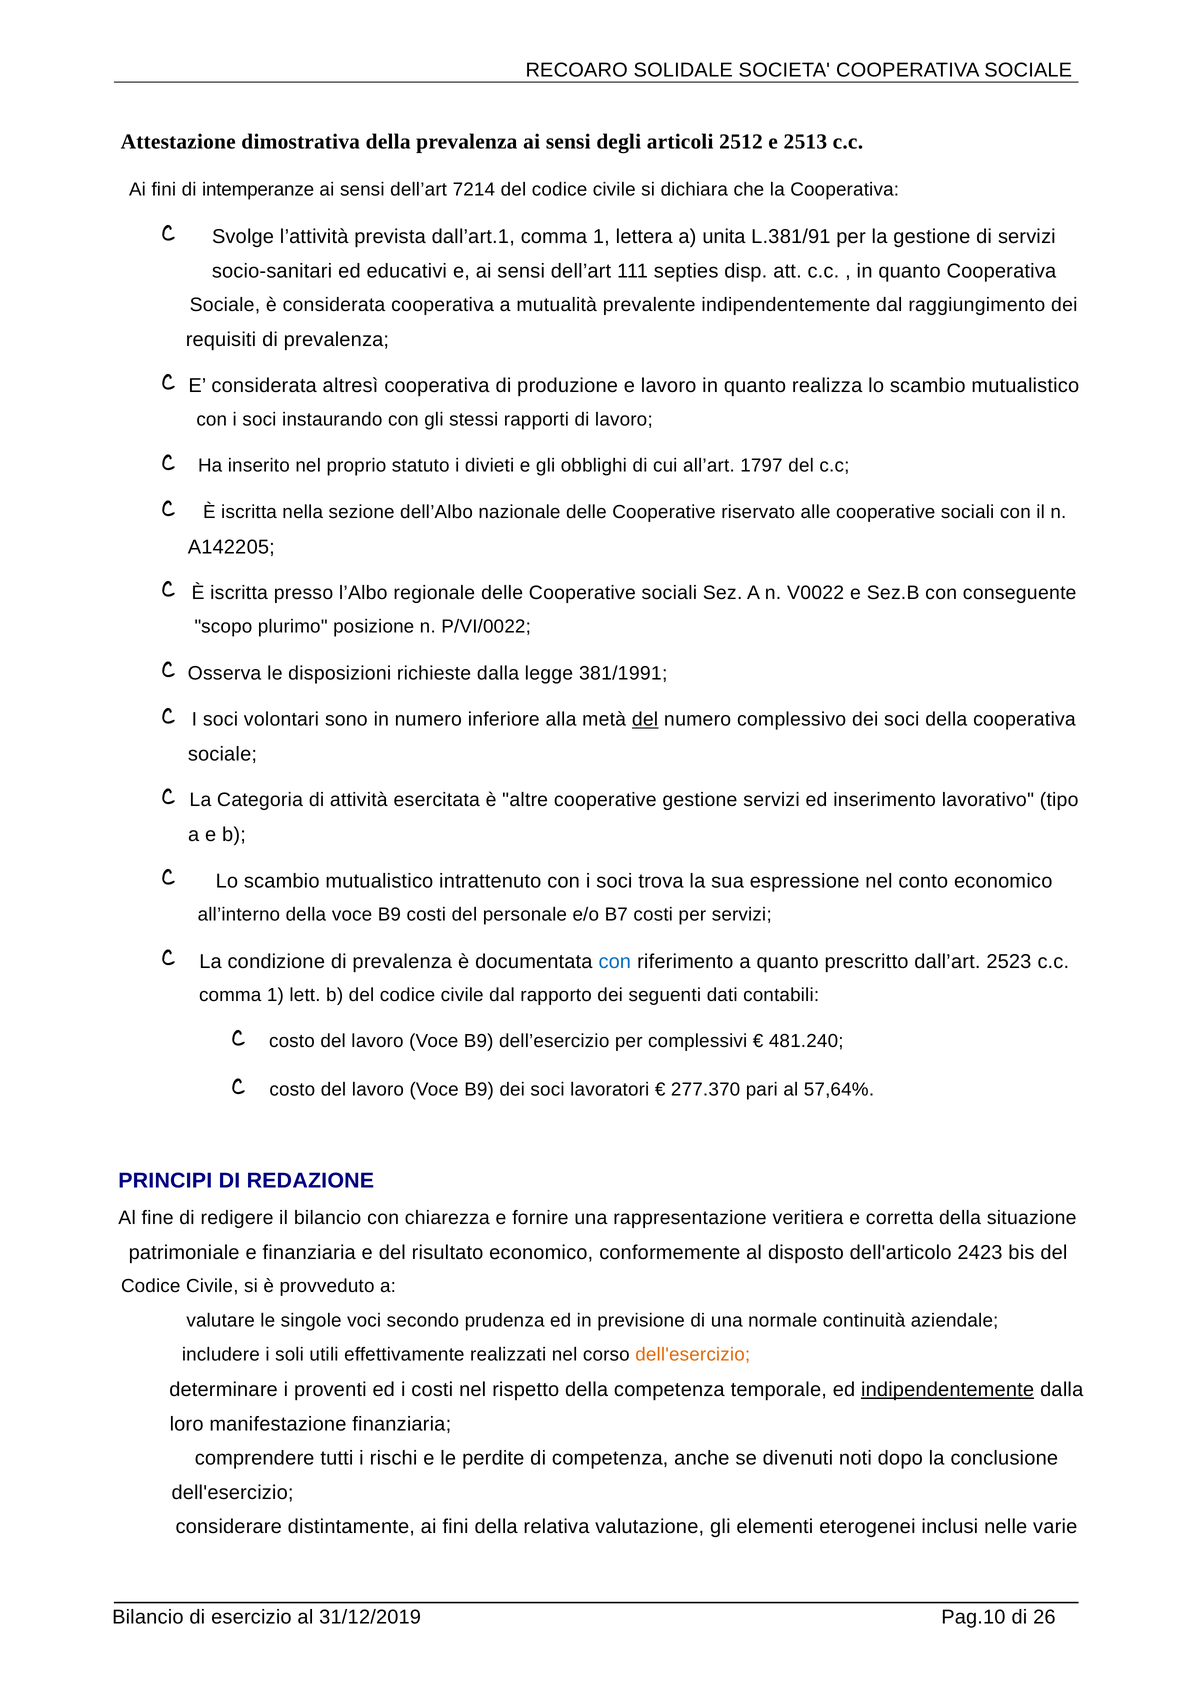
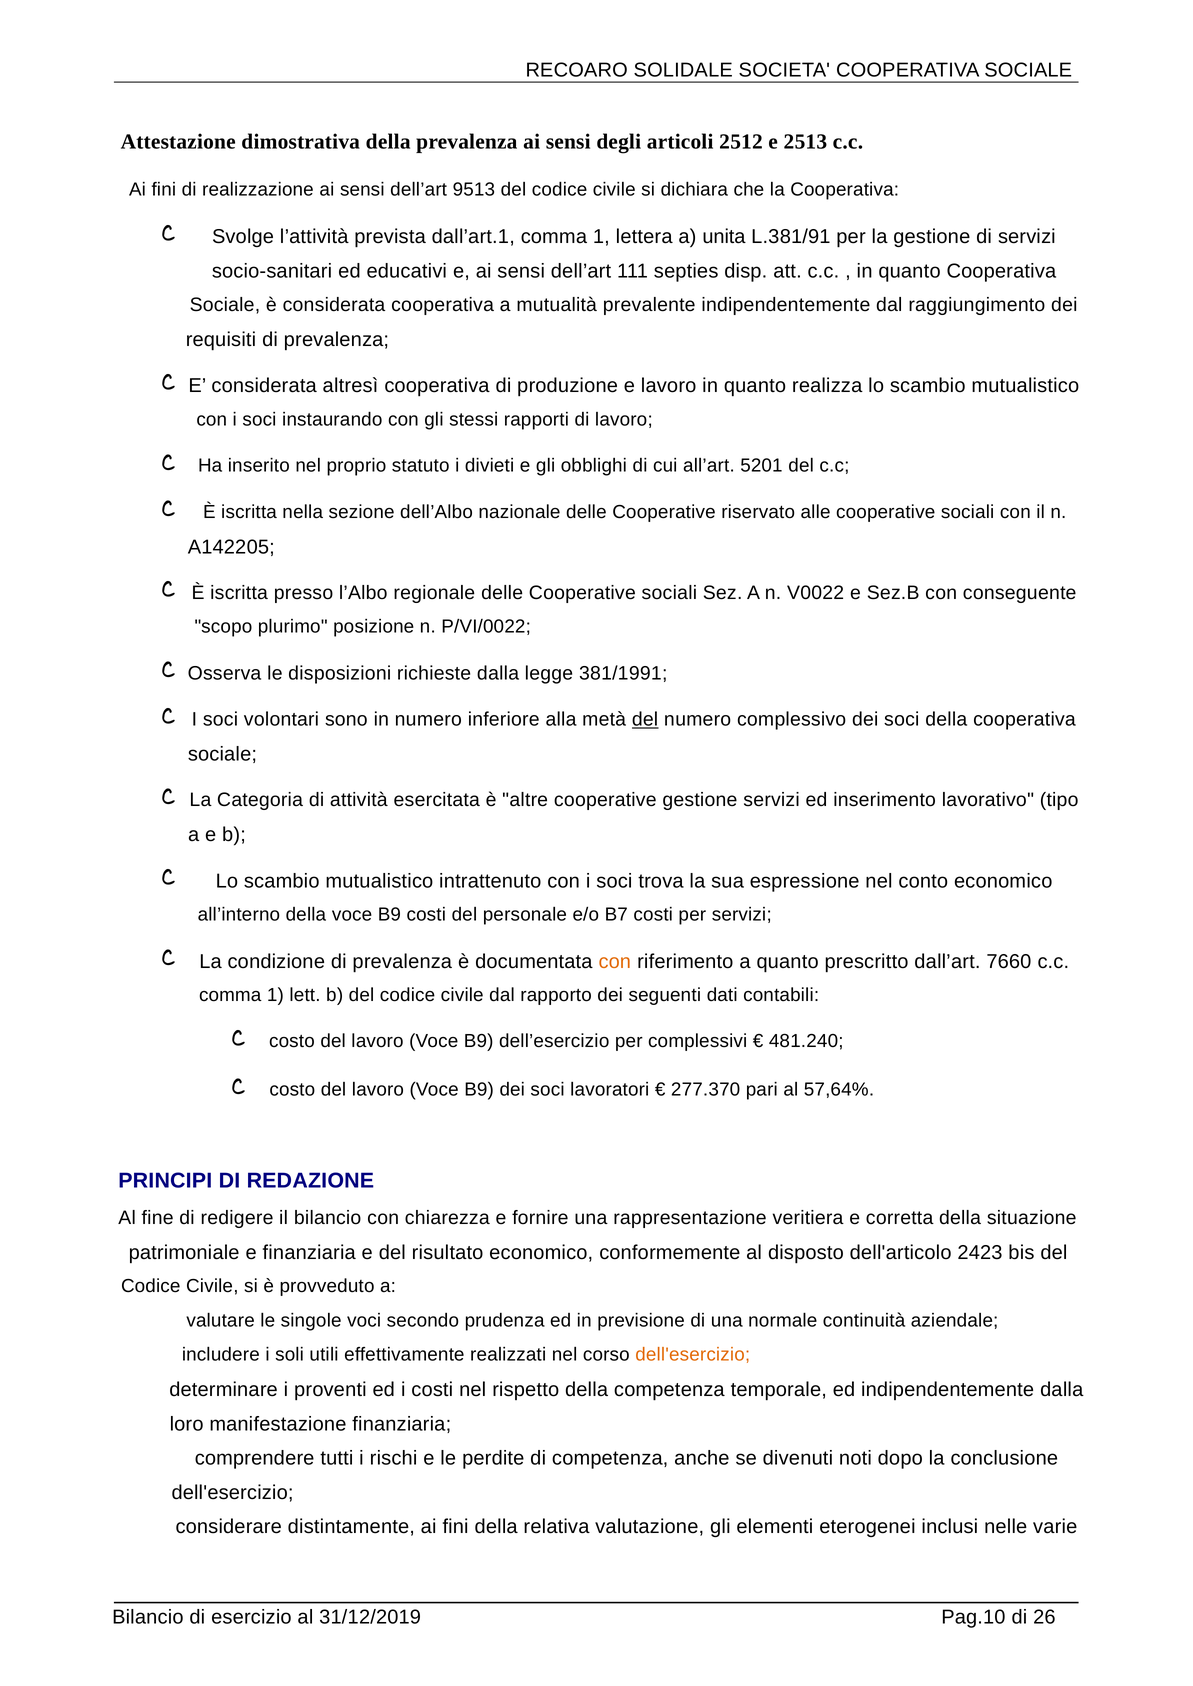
intemperanze: intemperanze -> realizzazione
7214: 7214 -> 9513
1797: 1797 -> 5201
con at (615, 962) colour: blue -> orange
2523: 2523 -> 7660
indipendentemente at (948, 1390) underline: present -> none
